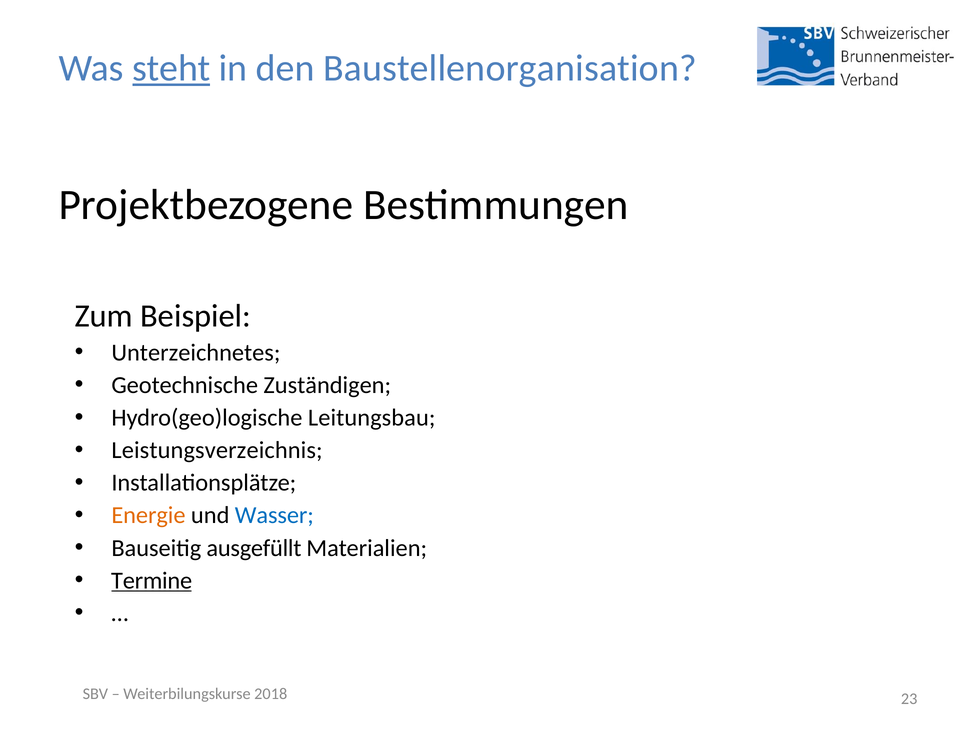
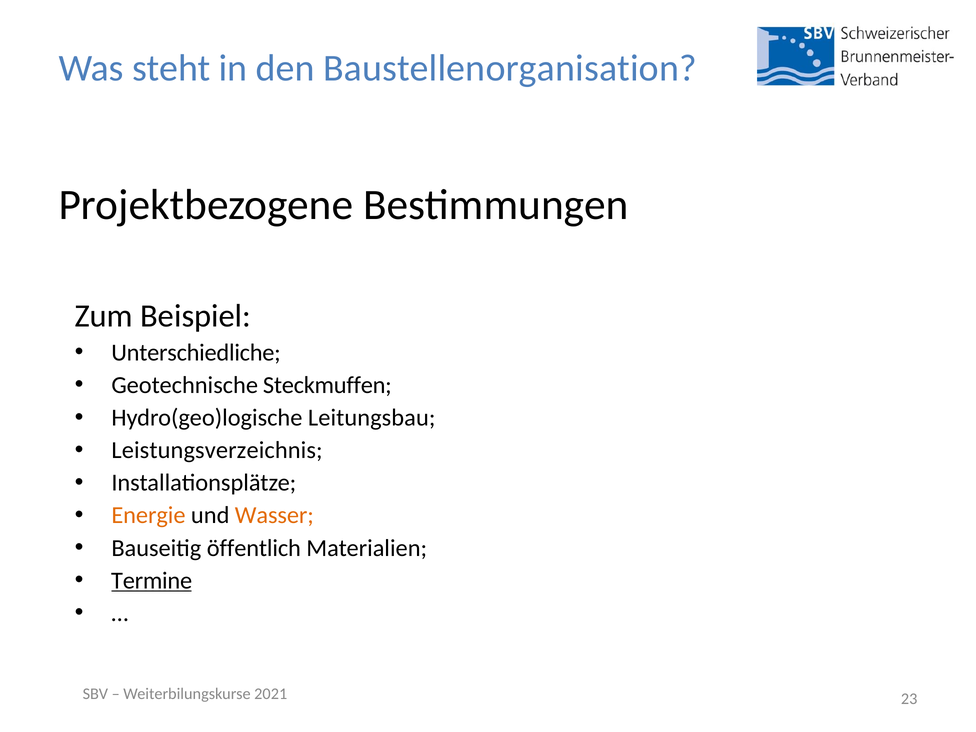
steht underline: present -> none
Unterzeichnetes: Unterzeichnetes -> Unterschiedliche
Zuständigen: Zuständigen -> Steckmuffen
Wasser colour: blue -> orange
ausgefüllt: ausgefüllt -> öffentlich
2018: 2018 -> 2021
